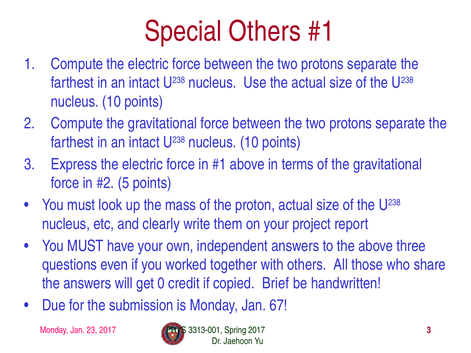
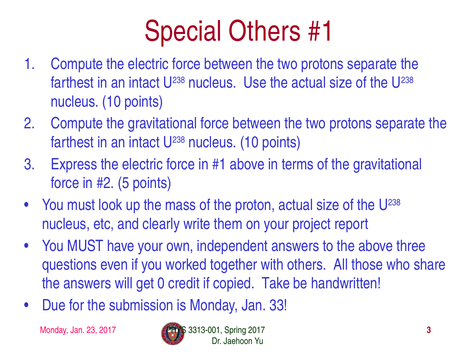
Brief: Brief -> Take
67: 67 -> 33
